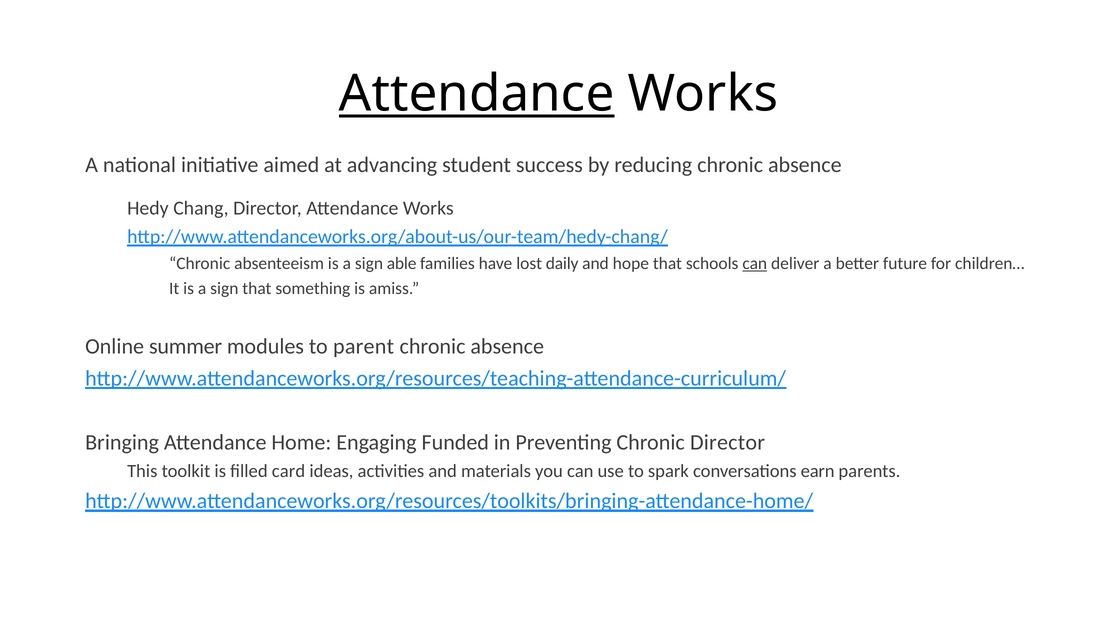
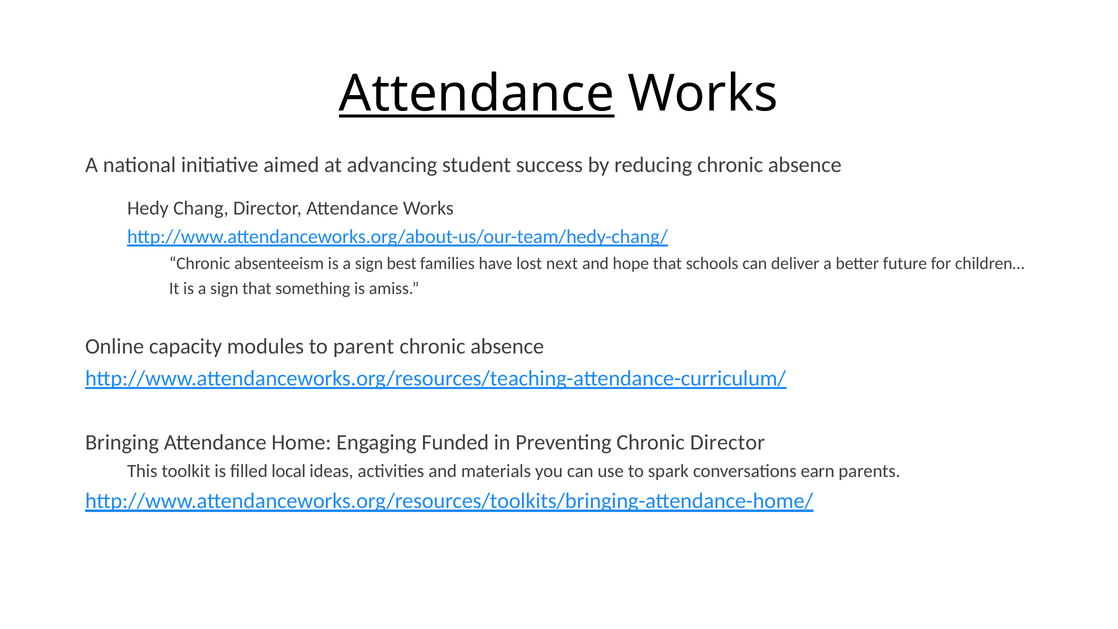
able: able -> best
daily: daily -> next
can at (755, 264) underline: present -> none
summer: summer -> capacity
card: card -> local
